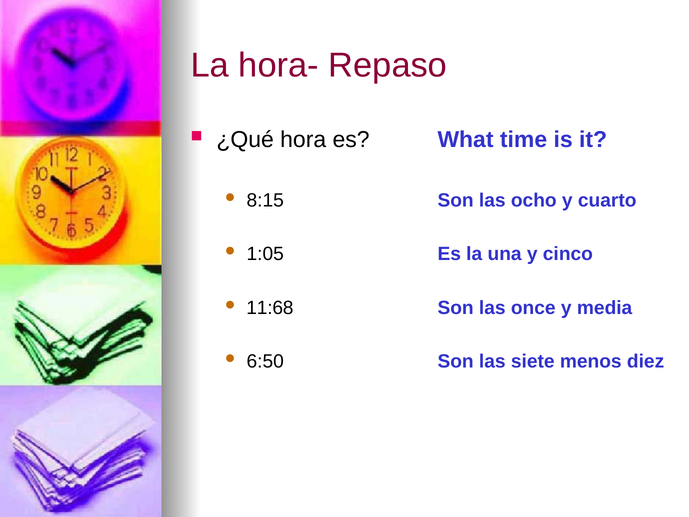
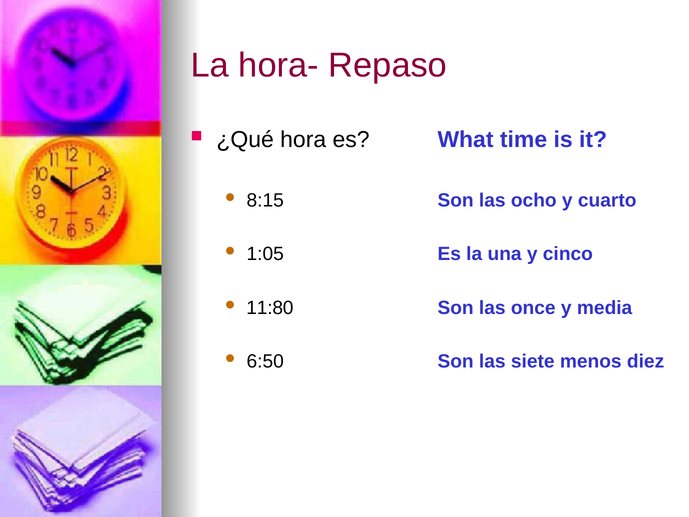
11:68: 11:68 -> 11:80
